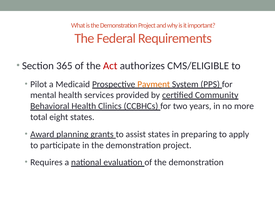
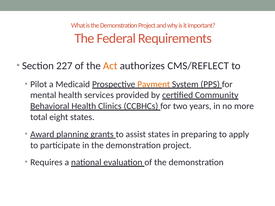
365: 365 -> 227
Act colour: red -> orange
CMS/ELIGIBLE: CMS/ELIGIBLE -> CMS/REFLECT
